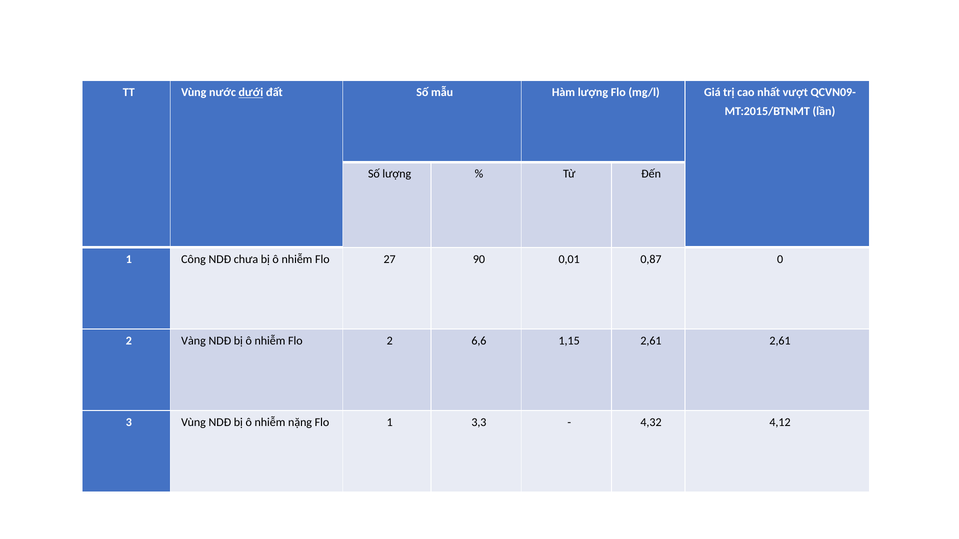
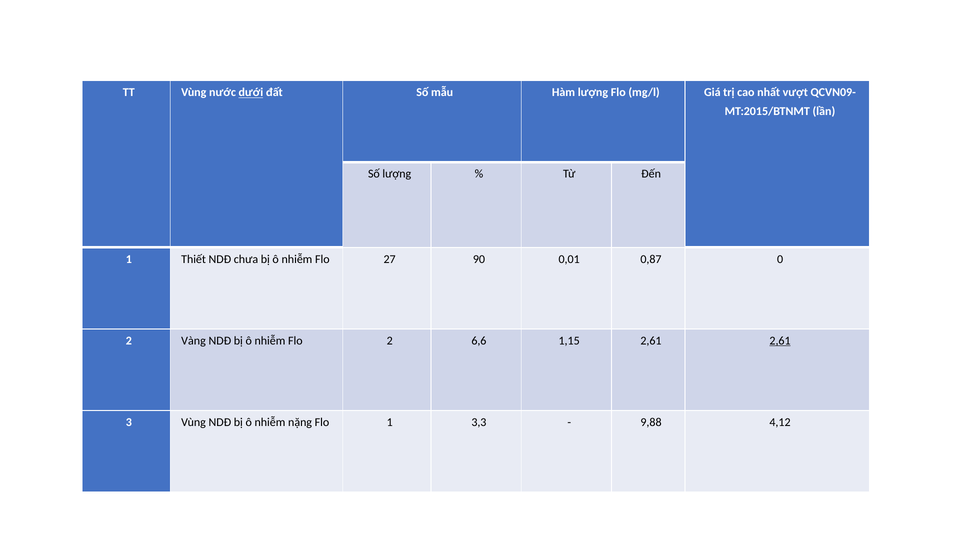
Công: Công -> Thiết
2,61 at (780, 341) underline: none -> present
4,32: 4,32 -> 9,88
